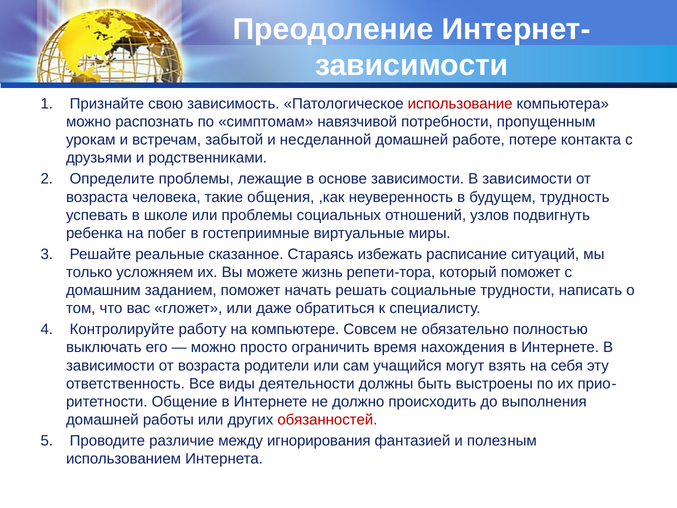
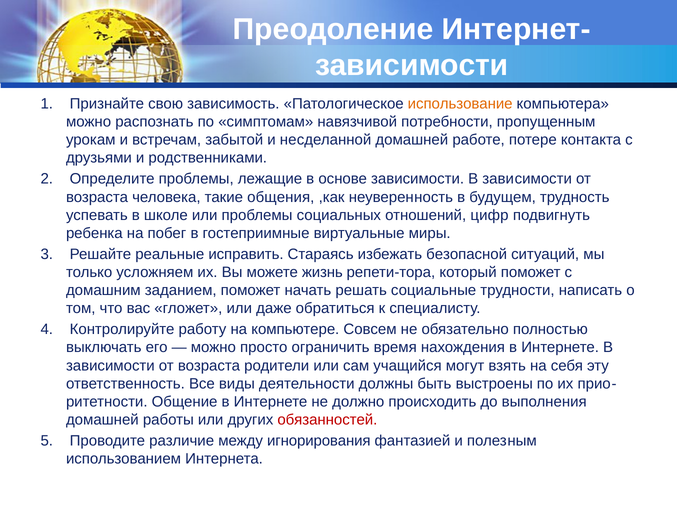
использование colour: red -> orange
узлов: узлов -> цифр
сказанное: сказанное -> исправить
расписание: расписание -> безопасной
